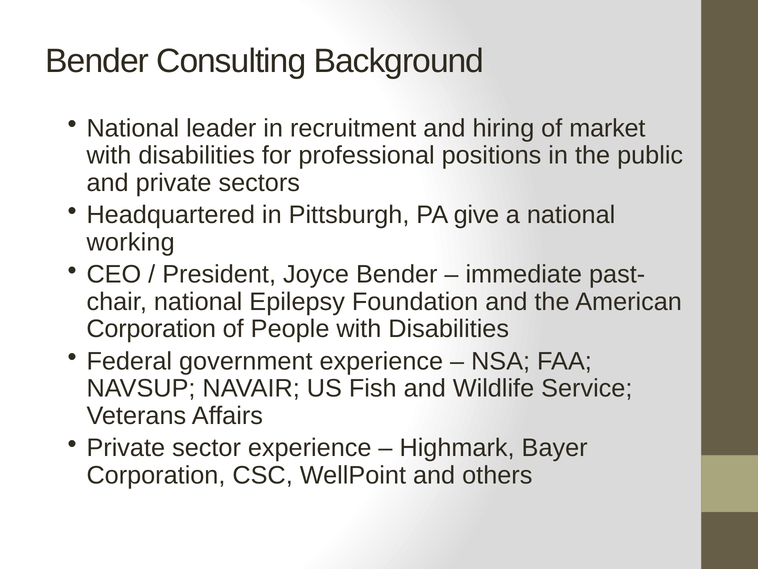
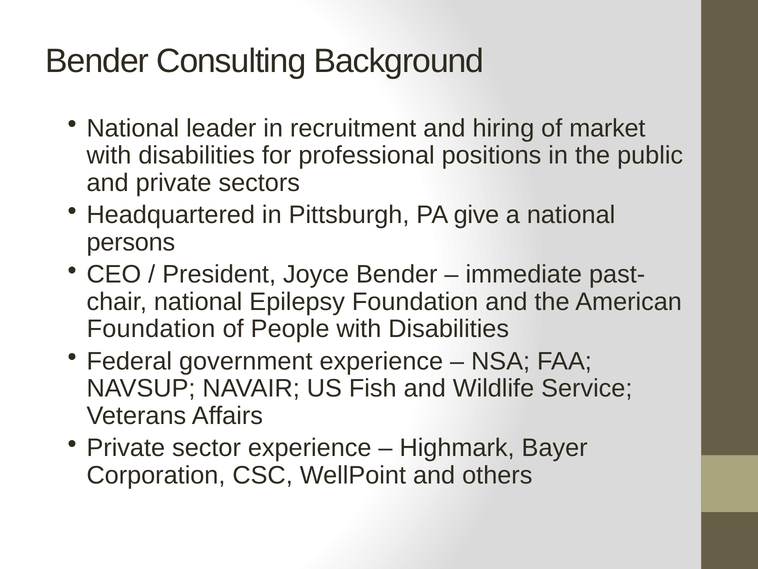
working: working -> persons
Corporation at (151, 329): Corporation -> Foundation
